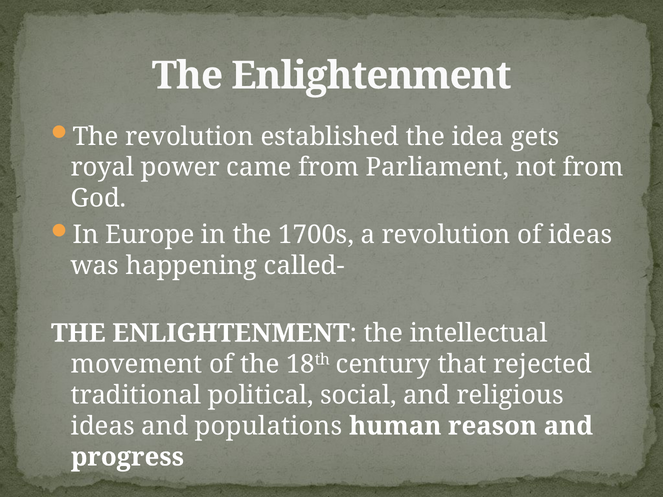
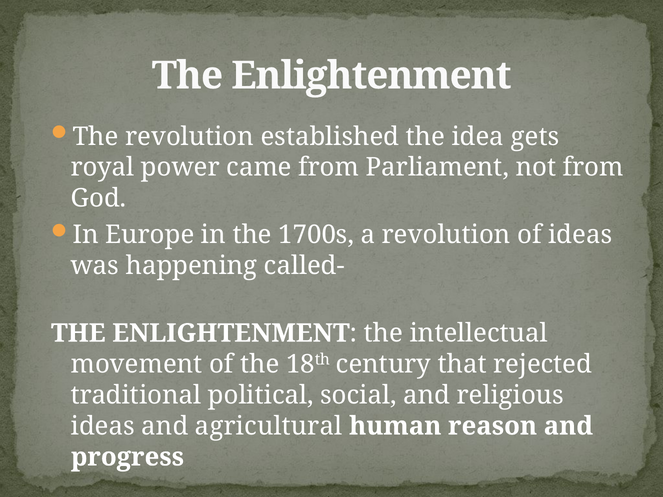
populations: populations -> agricultural
